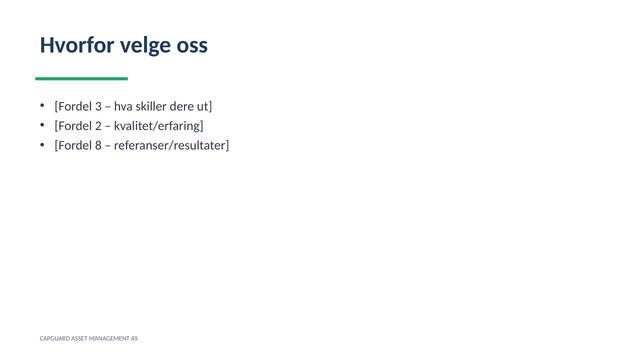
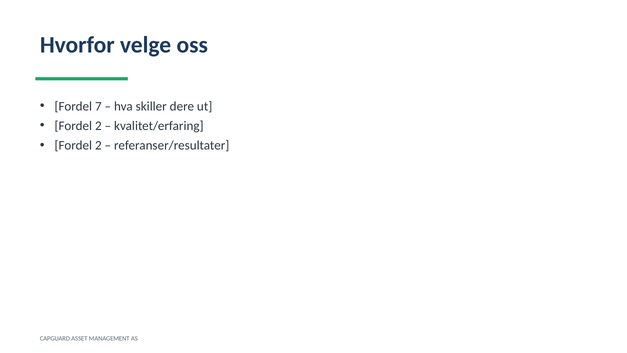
3: 3 -> 7
8 at (98, 145): 8 -> 2
